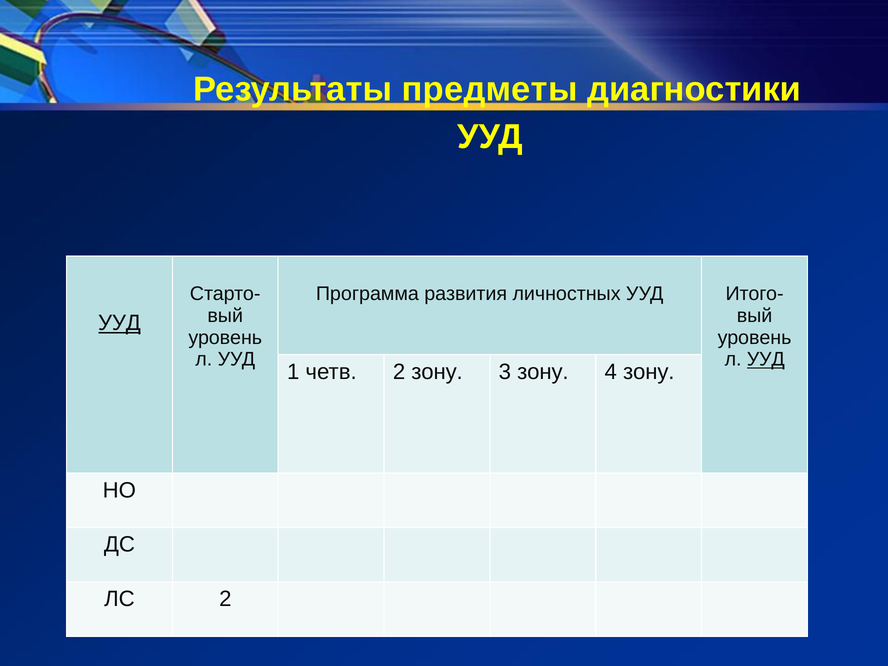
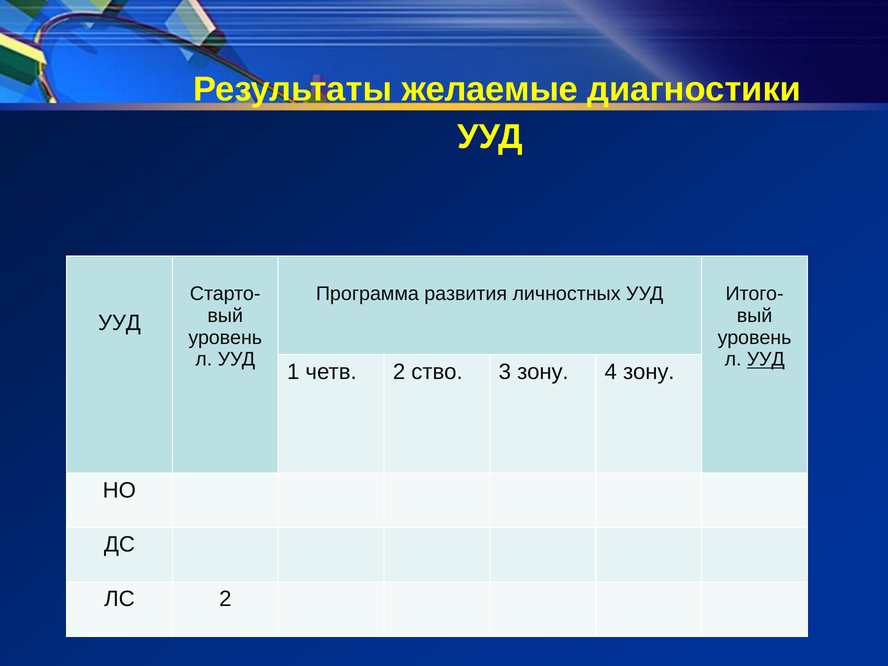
предметы: предметы -> желаемые
УУД at (119, 323) underline: present -> none
2 зону: зону -> ство
